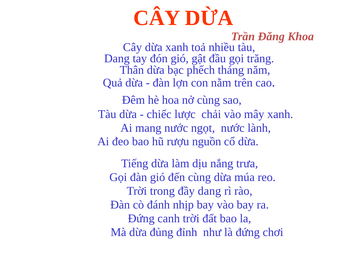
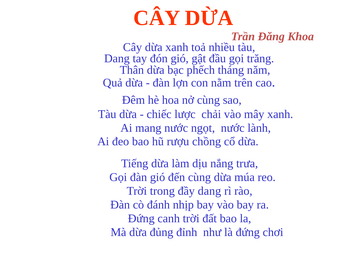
nguồn: nguồn -> chồng
